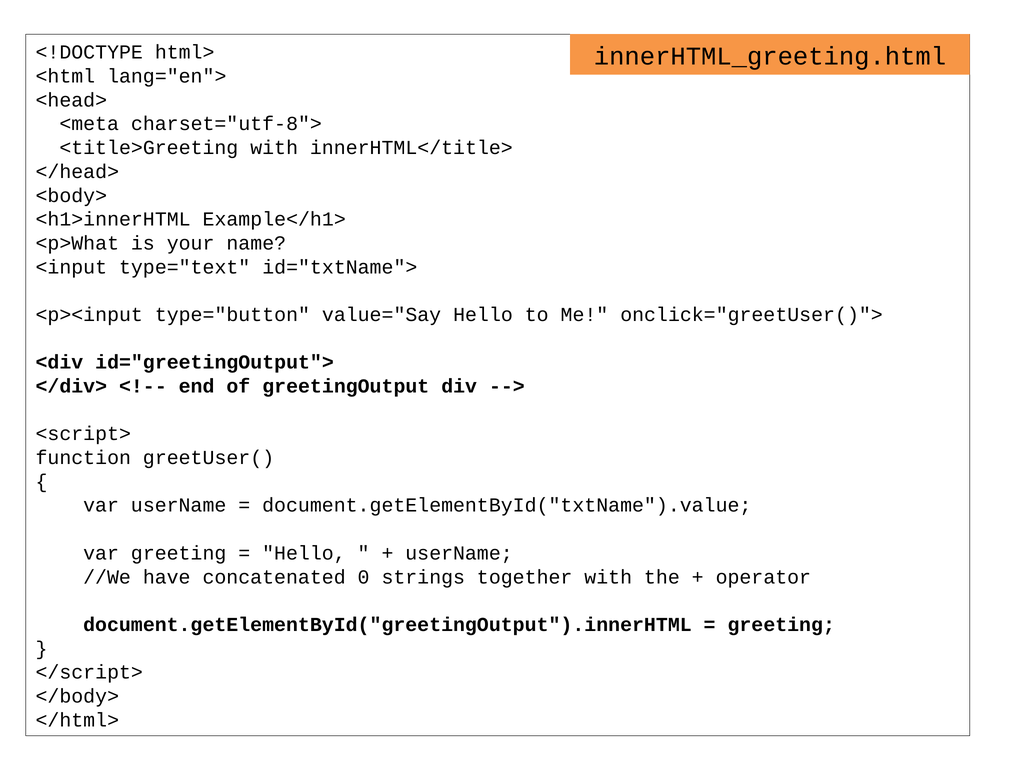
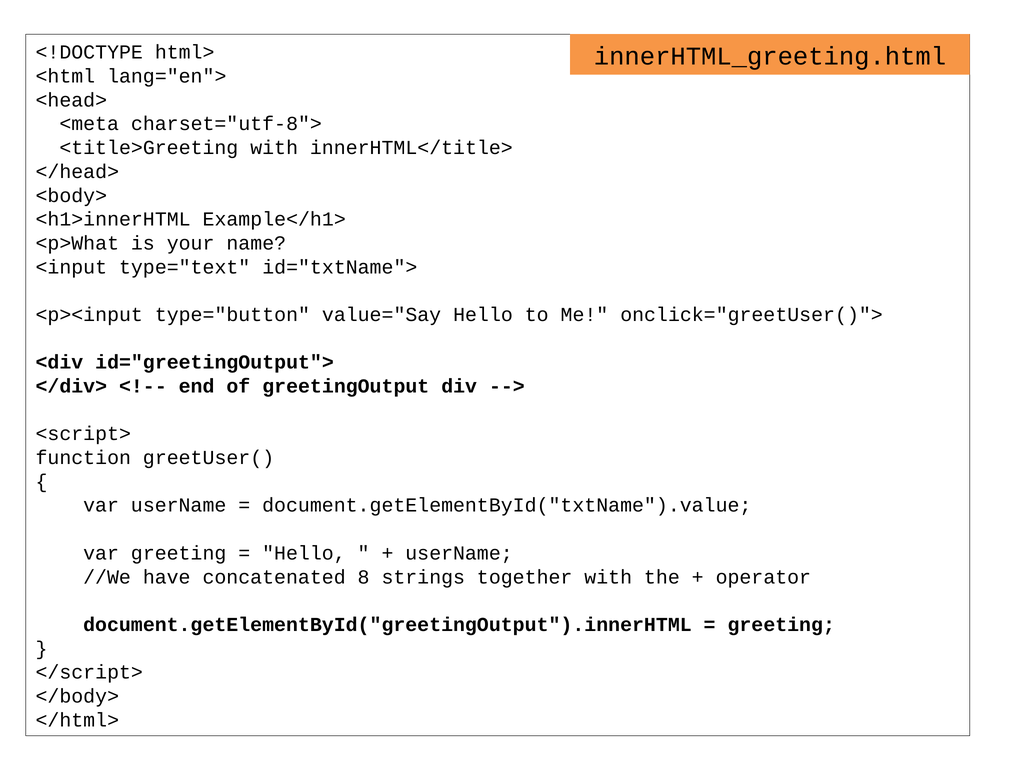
0: 0 -> 8
